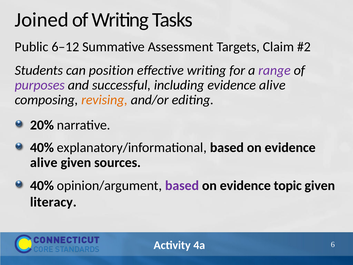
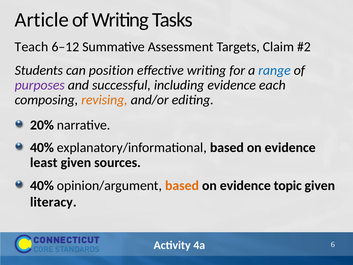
Joined: Joined -> Article
Public: Public -> Teach
range colour: purple -> blue
including evidence alive: alive -> each
alive at (44, 162): alive -> least
based at (182, 185) colour: purple -> orange
